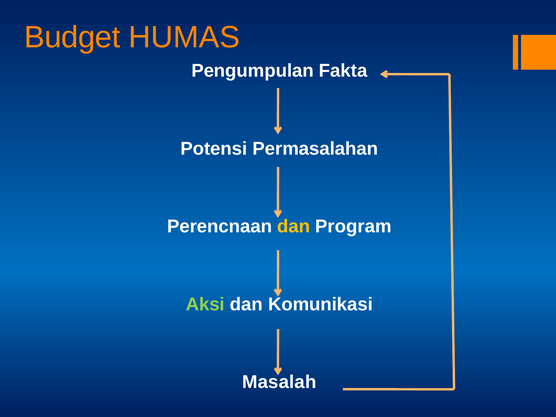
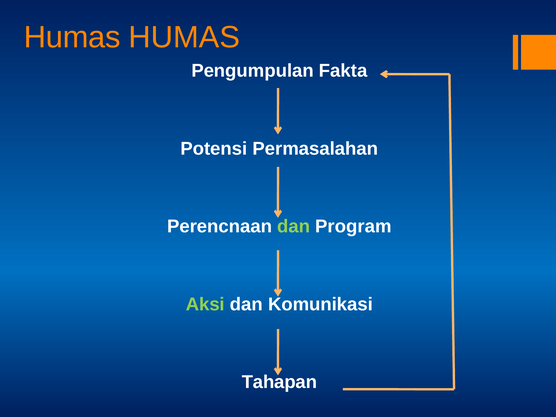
Budget at (72, 37): Budget -> Humas
dan at (294, 226) colour: yellow -> light green
Masalah: Masalah -> Tahapan
